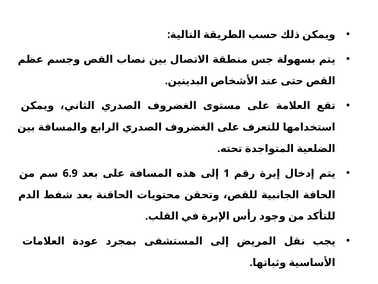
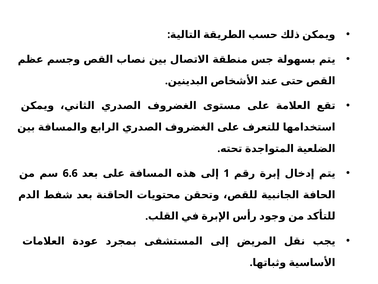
6.9: 6.9 -> 6.6
